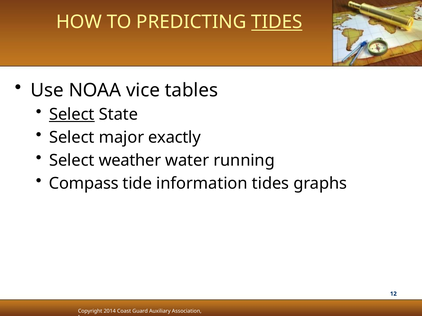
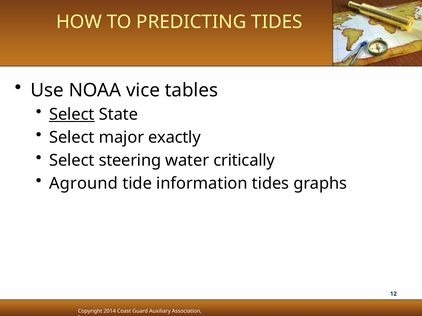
TIDES at (277, 22) underline: present -> none
weather: weather -> steering
running: running -> critically
Compass: Compass -> Aground
